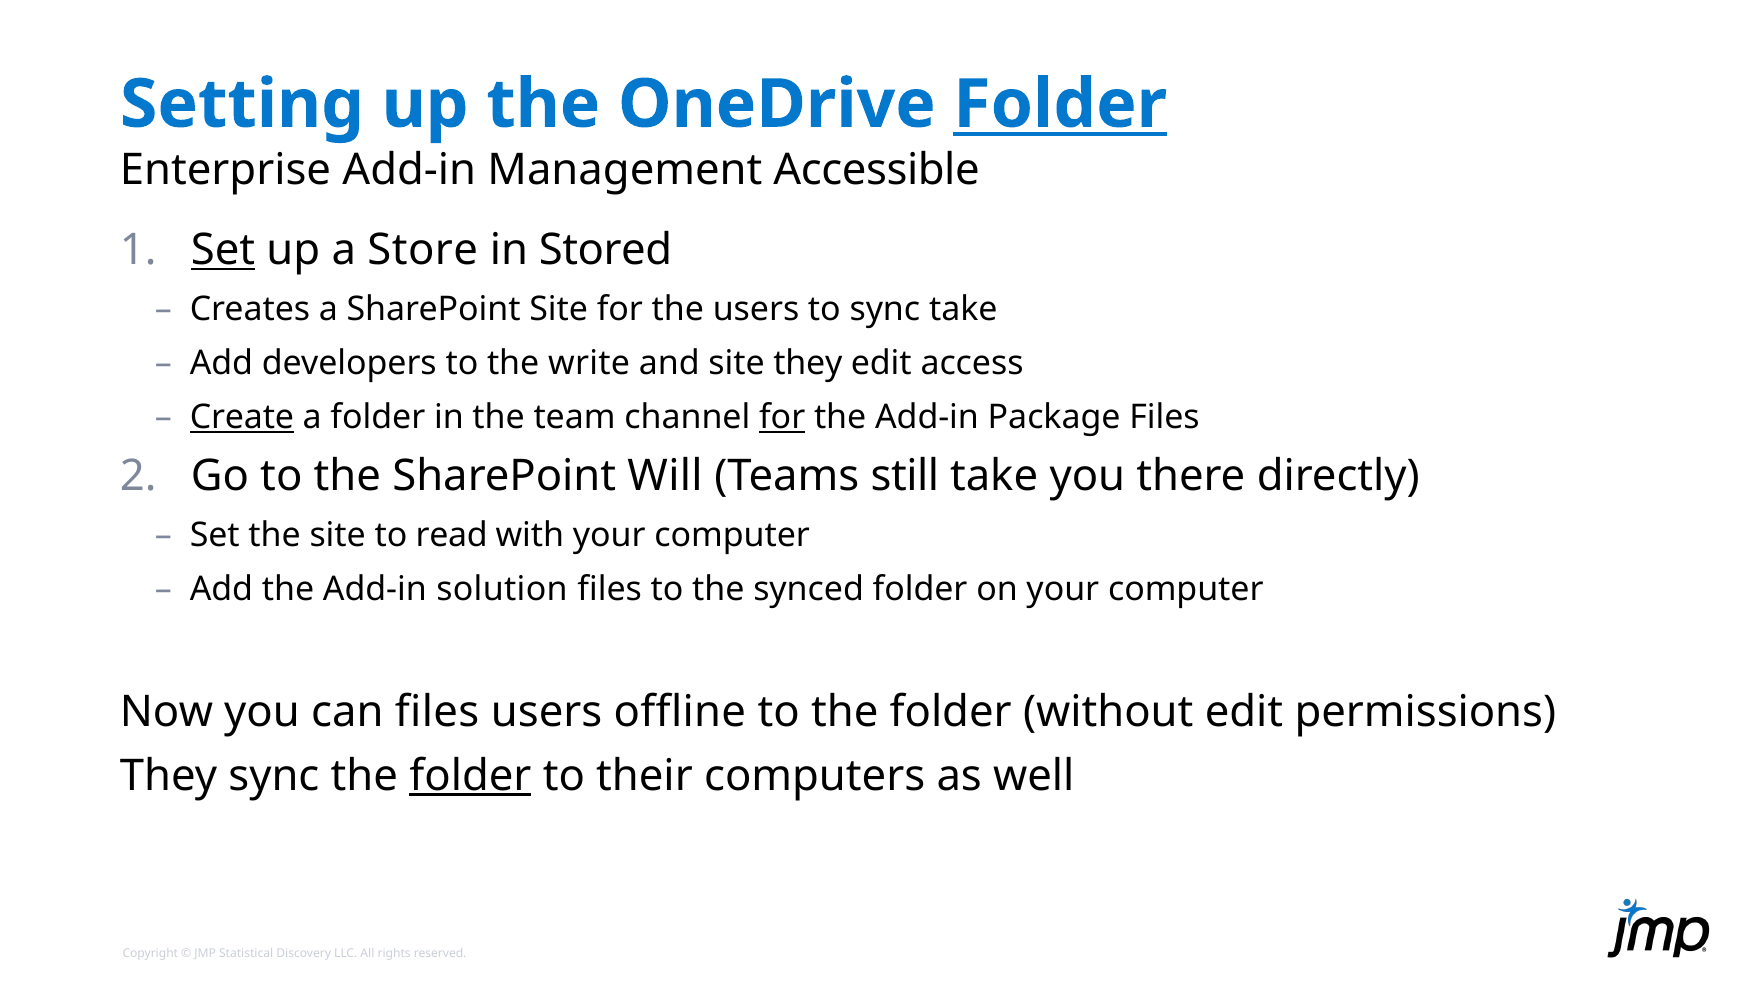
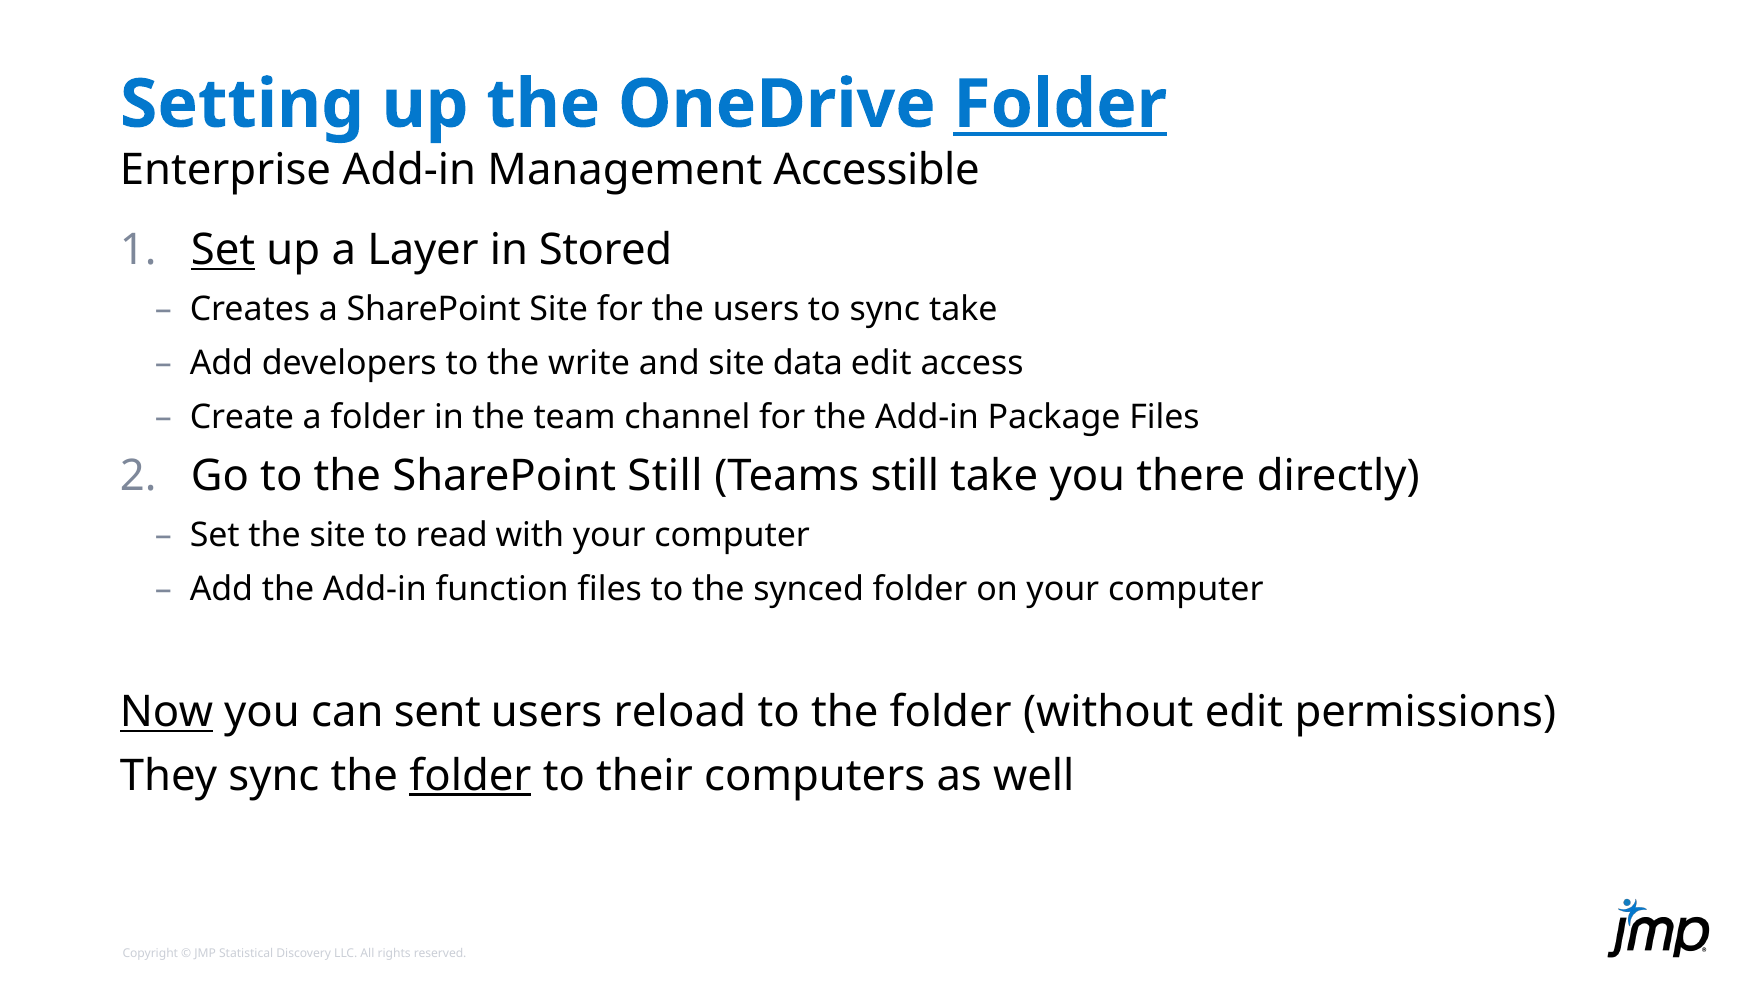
Store: Store -> Layer
site they: they -> data
Create underline: present -> none
for at (782, 417) underline: present -> none
SharePoint Will: Will -> Still
solution: solution -> function
Now underline: none -> present
can files: files -> sent
offline: offline -> reload
